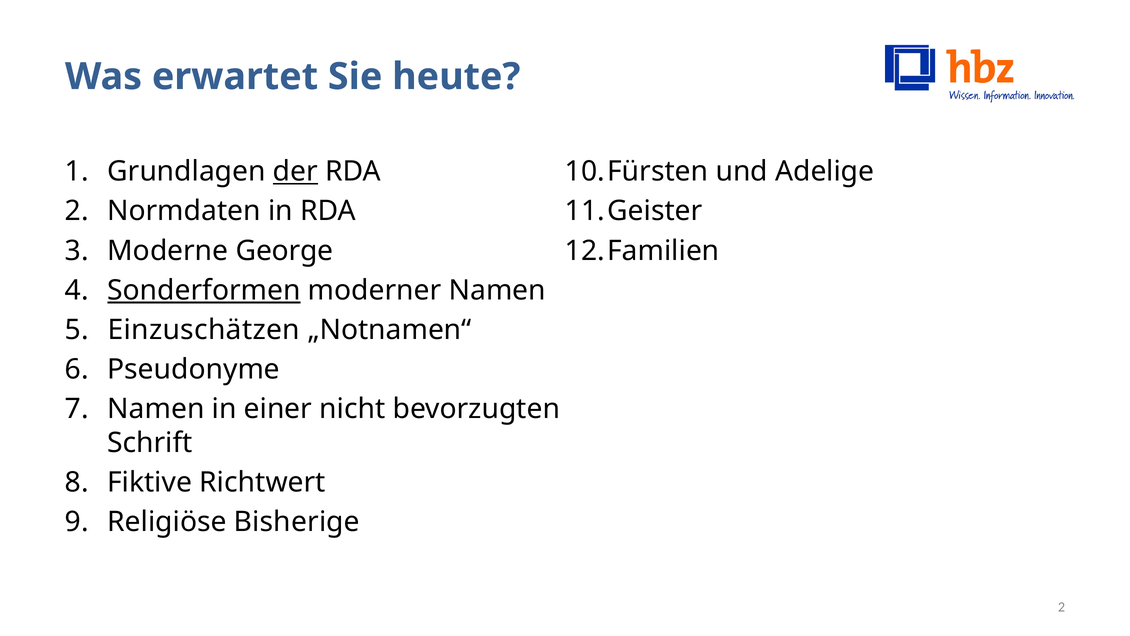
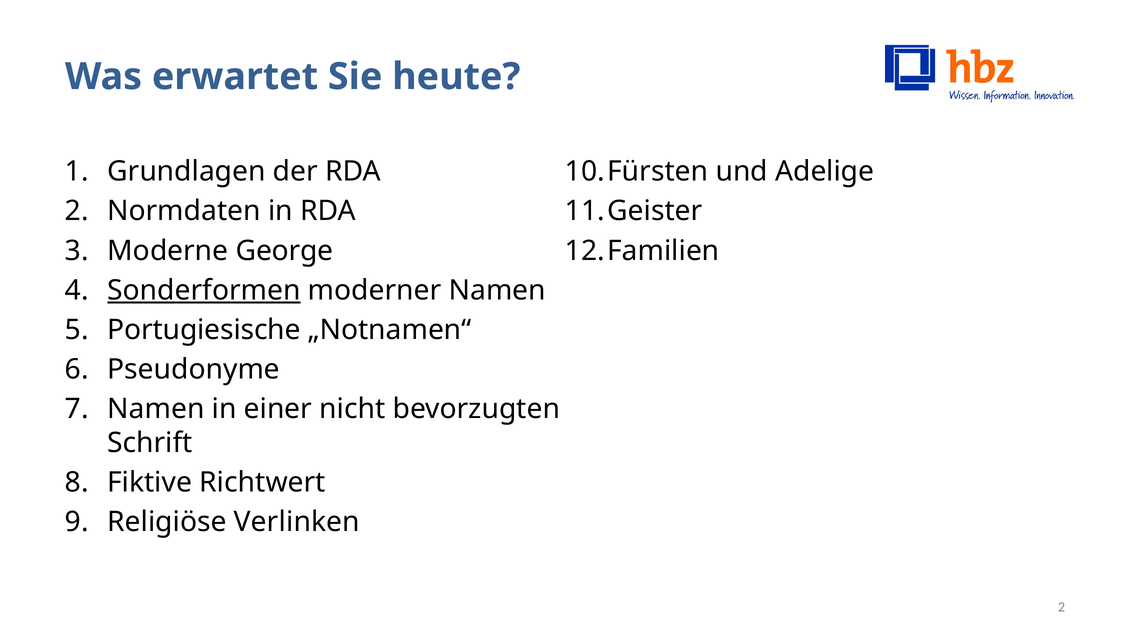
der underline: present -> none
Einzuschätzen: Einzuschätzen -> Portugiesische
Bisherige: Bisherige -> Verlinken
